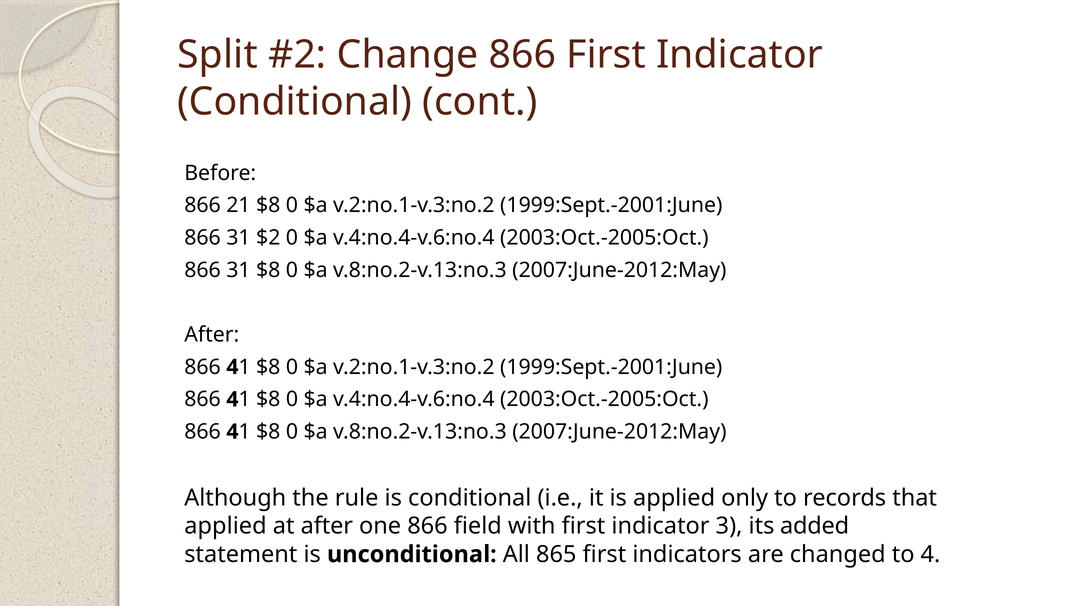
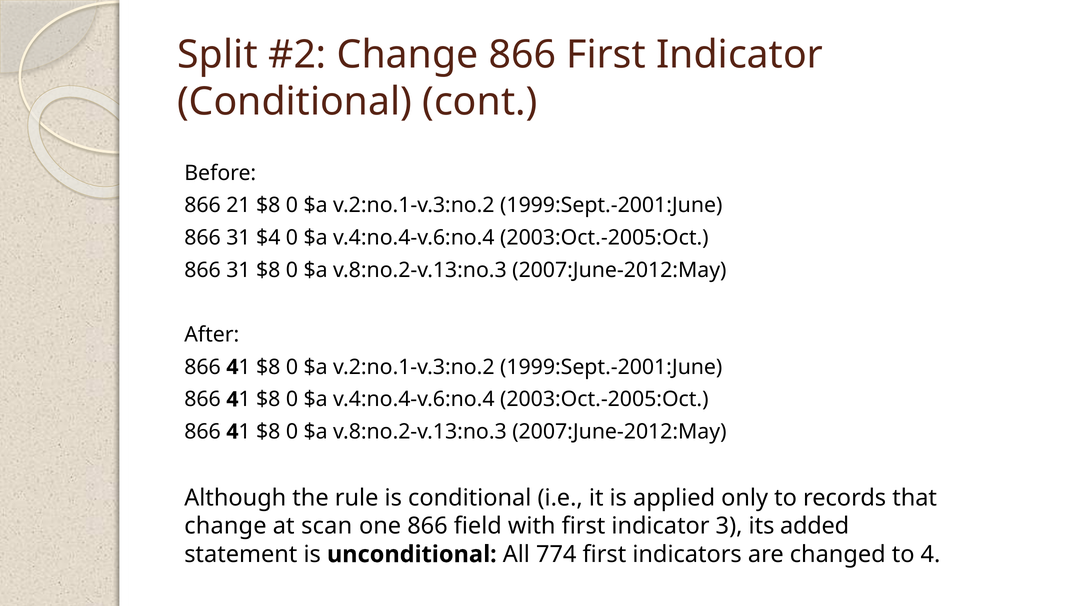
$2: $2 -> $4
applied at (226, 526): applied -> change
at after: after -> scan
865: 865 -> 774
